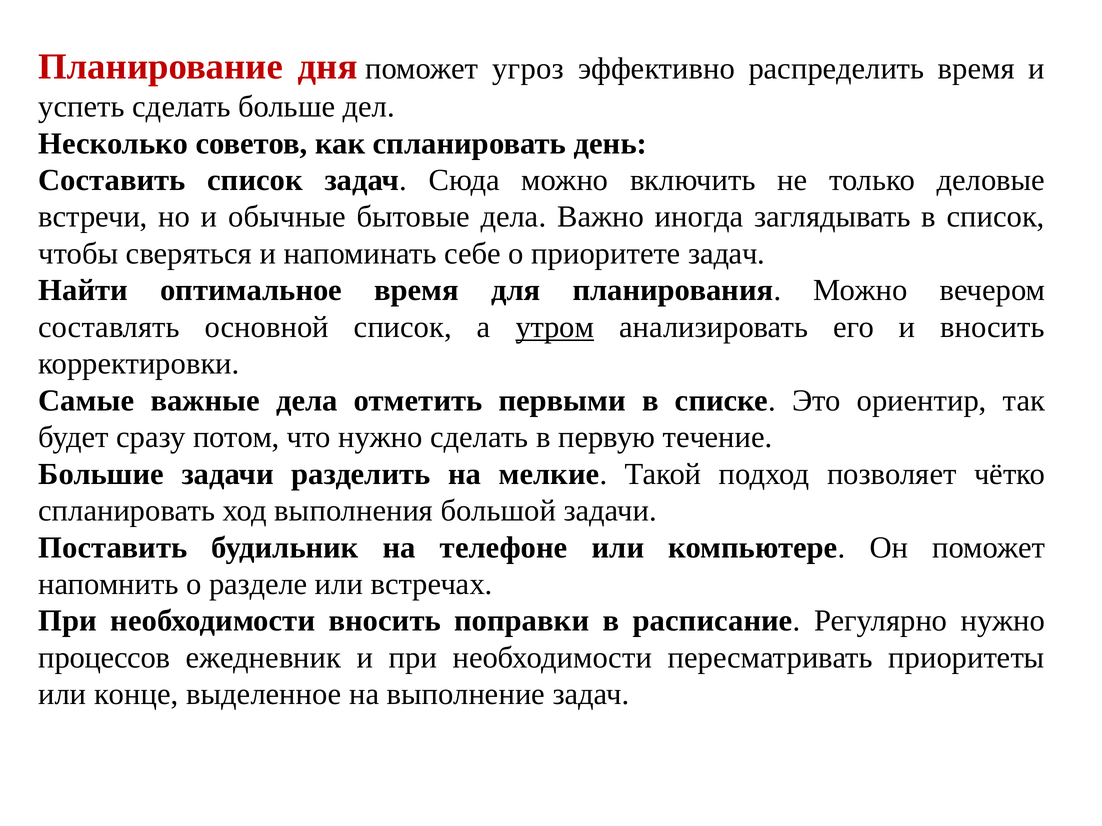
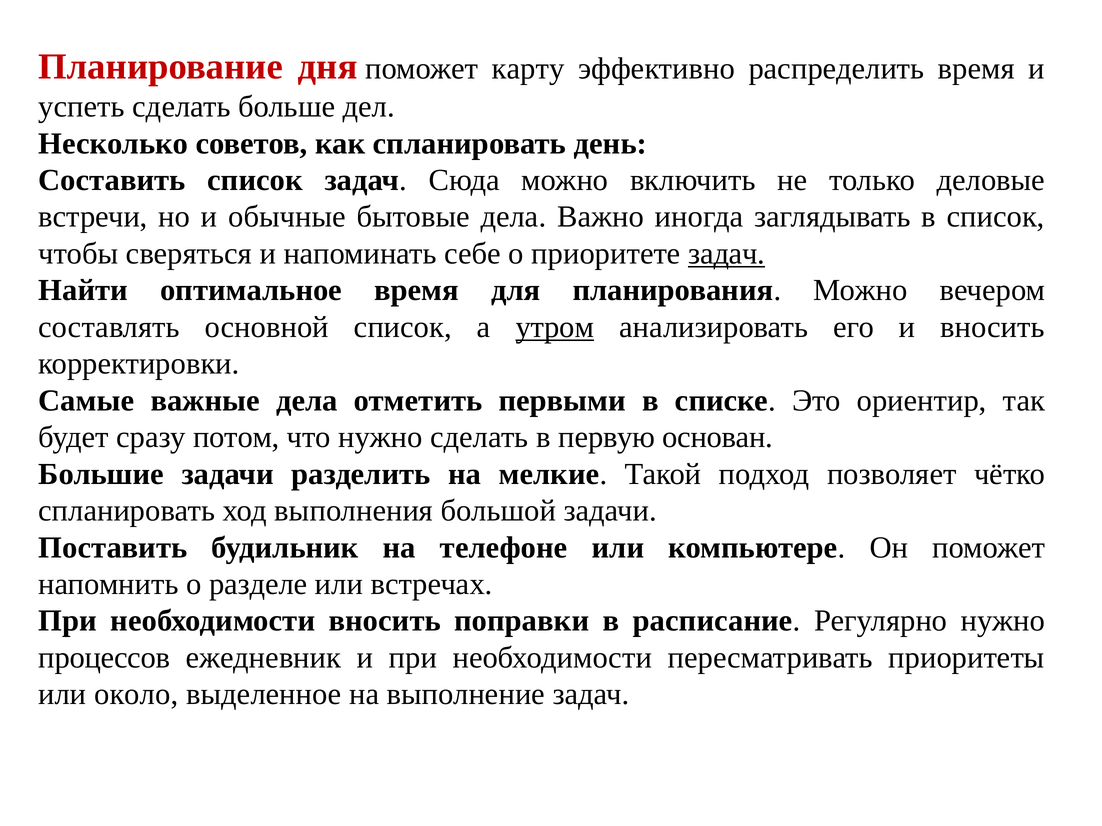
угроз: угроз -> карту
задач at (727, 254) underline: none -> present
течение: течение -> основан
конце: конце -> около
